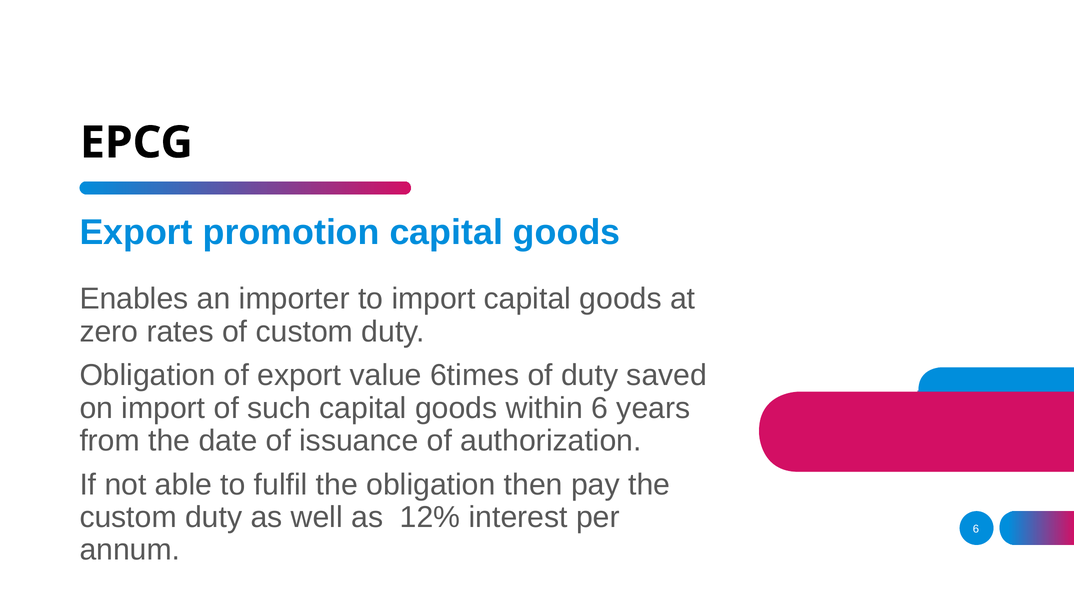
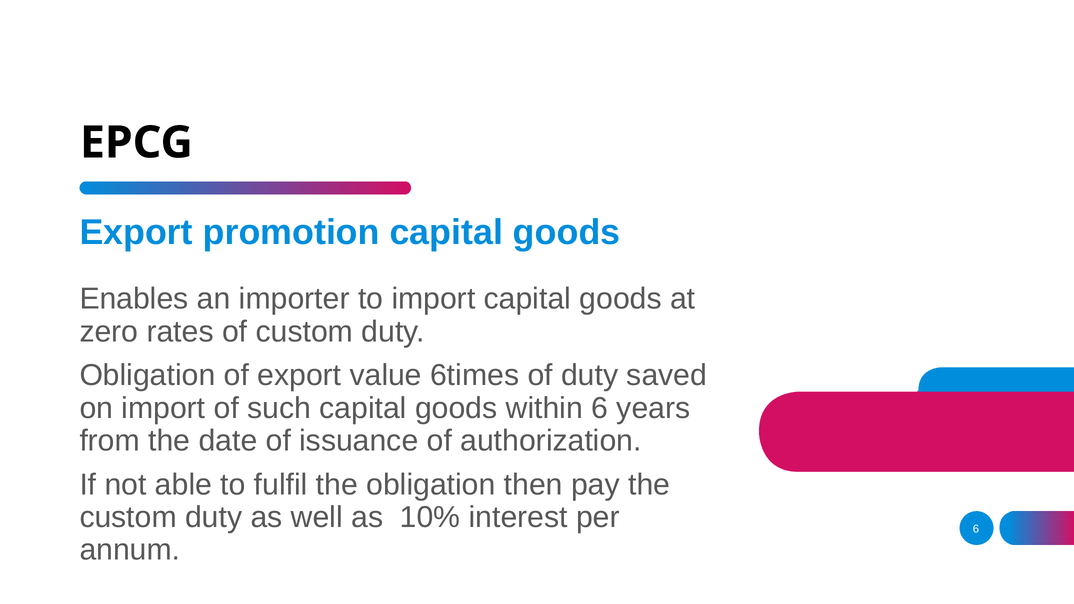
12%: 12% -> 10%
